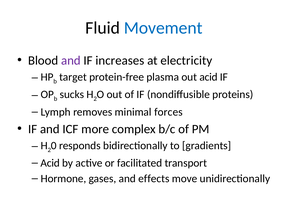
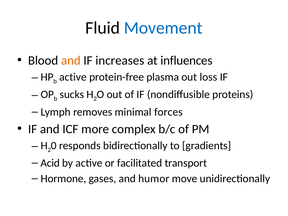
and at (71, 60) colour: purple -> orange
electricity: electricity -> influences
target at (73, 77): target -> active
out acid: acid -> loss
effects: effects -> humor
